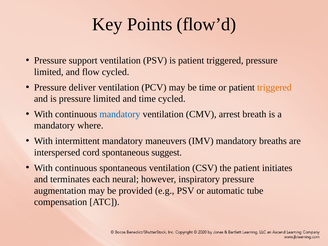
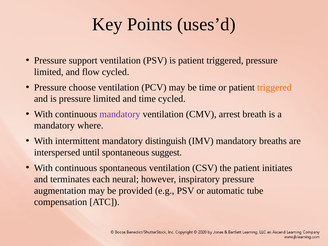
flow’d: flow’d -> uses’d
deliver: deliver -> choose
mandatory at (120, 114) colour: blue -> purple
maneuvers: maneuvers -> distinguish
cord: cord -> until
